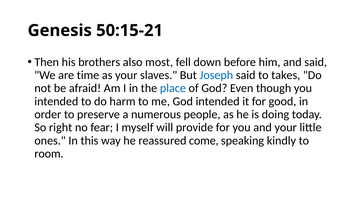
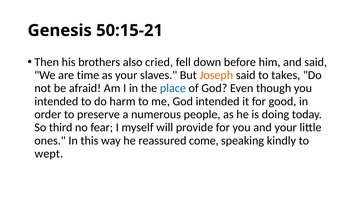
most: most -> cried
Joseph colour: blue -> orange
right: right -> third
room: room -> wept
